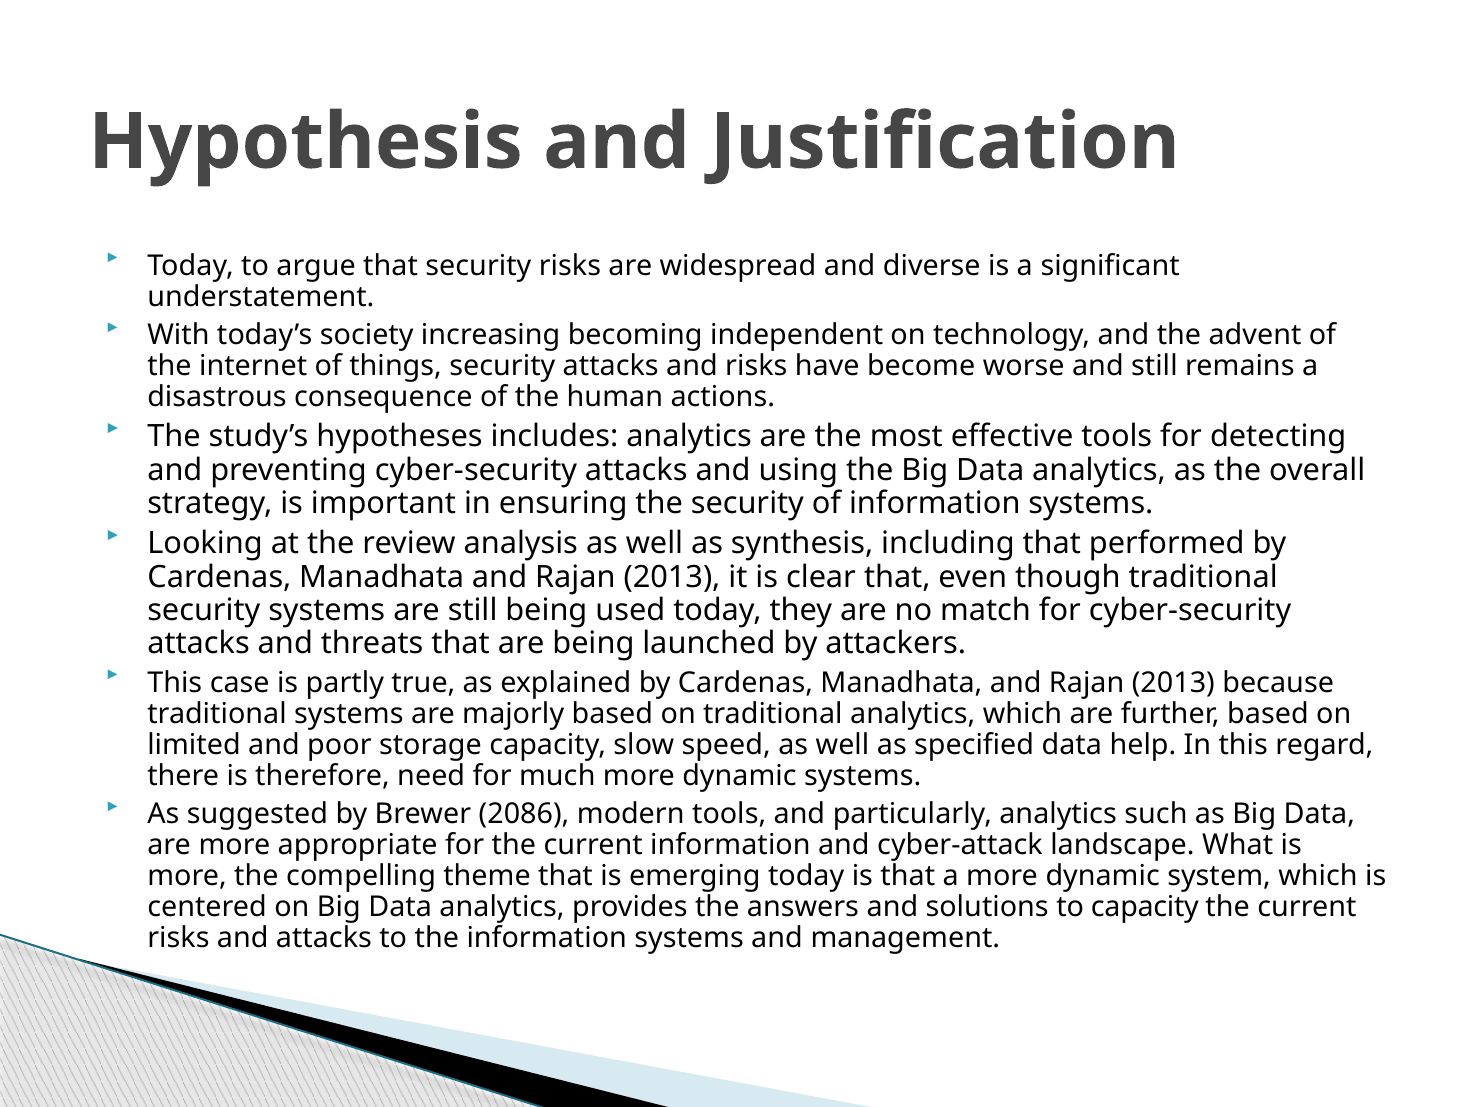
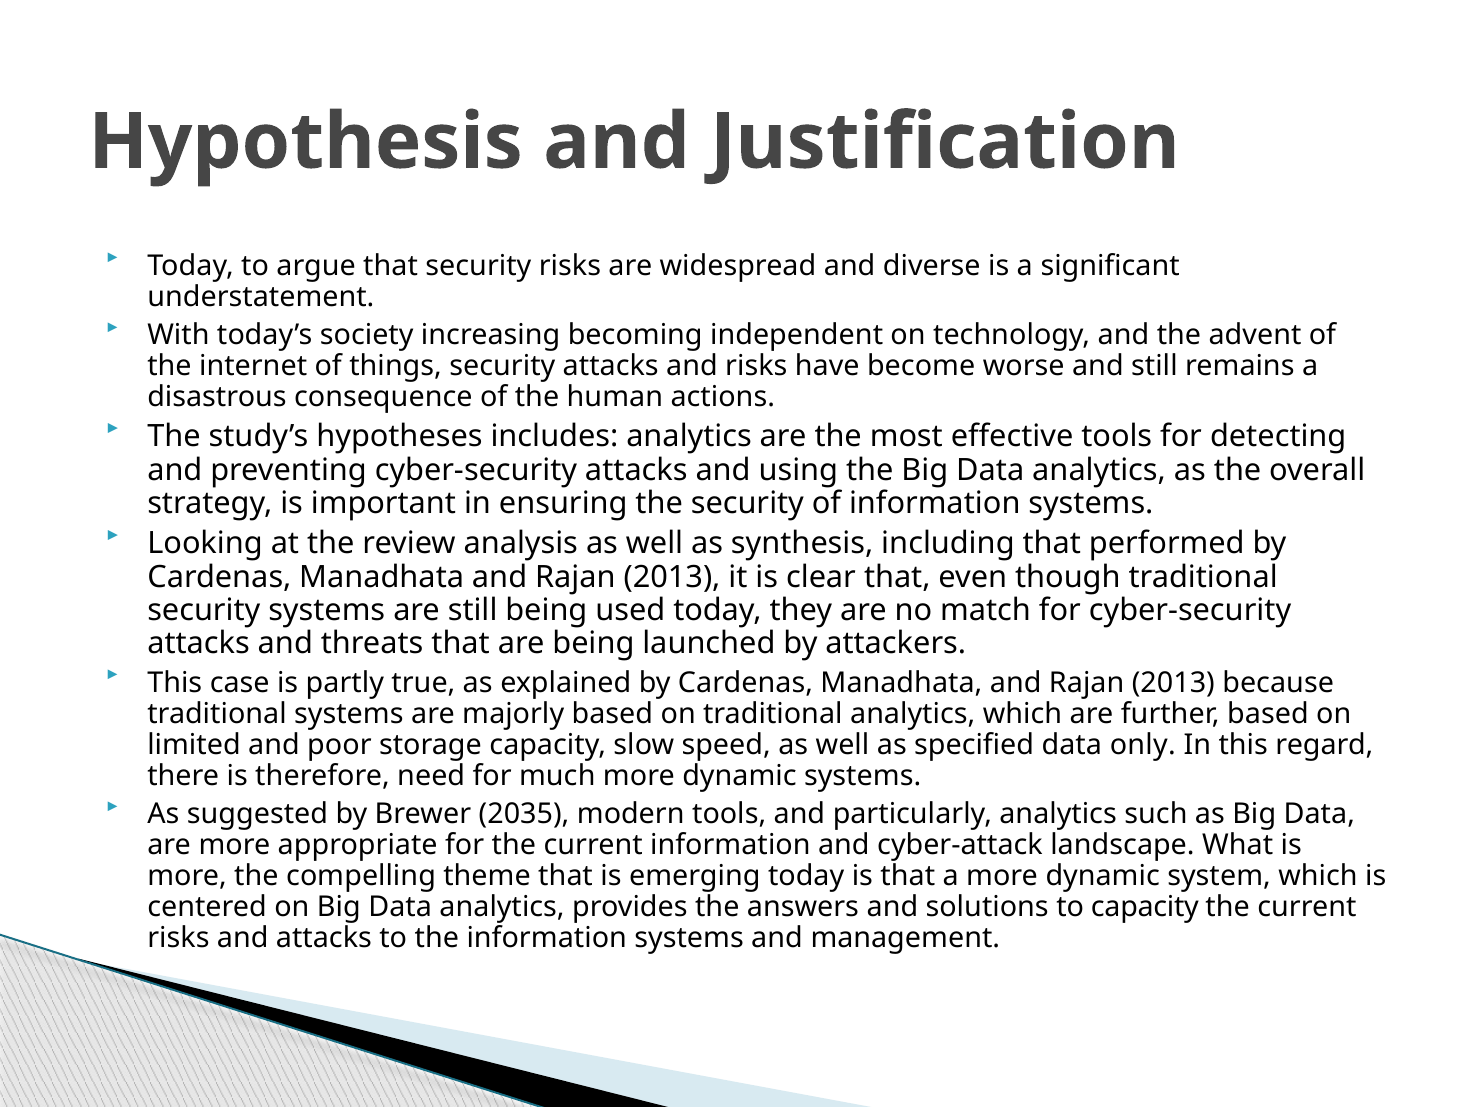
help: help -> only
2086: 2086 -> 2035
